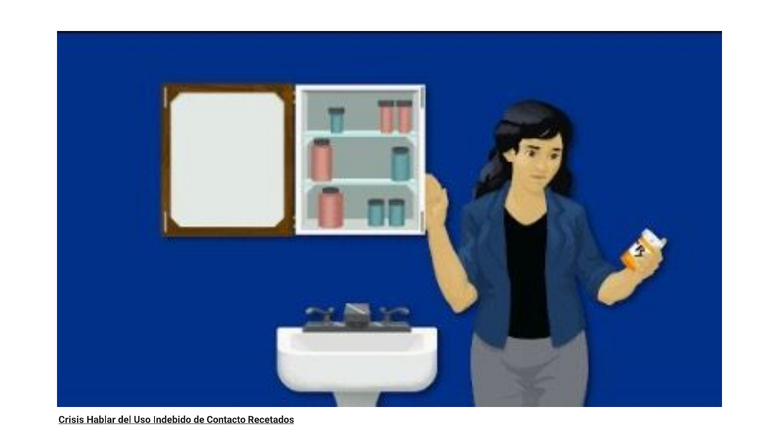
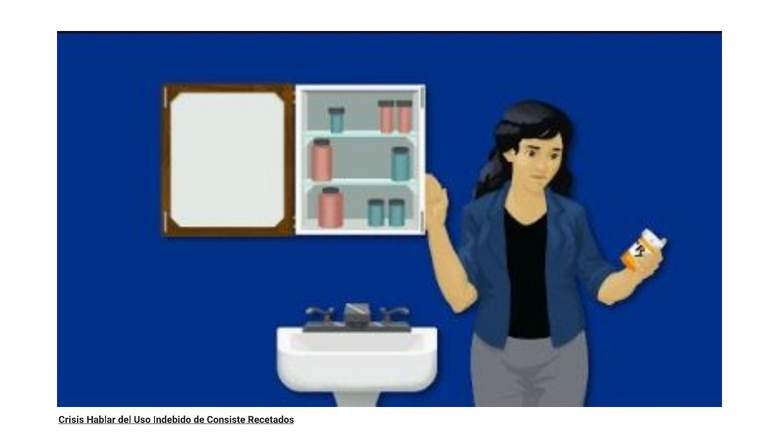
Contacto: Contacto -> Consiste
